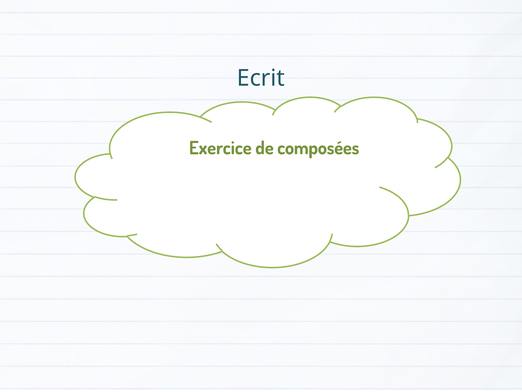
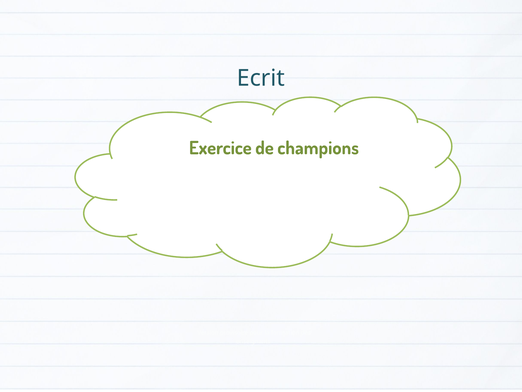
composées: composées -> champions
